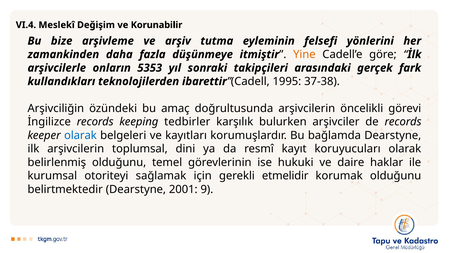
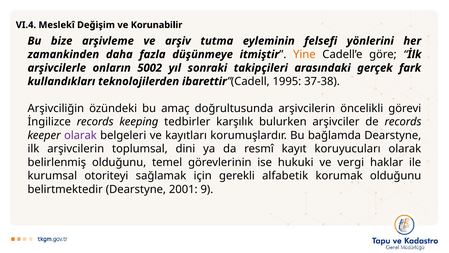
5353: 5353 -> 5002
olarak at (80, 135) colour: blue -> purple
daire: daire -> vergi
etmelidir: etmelidir -> alfabetik
